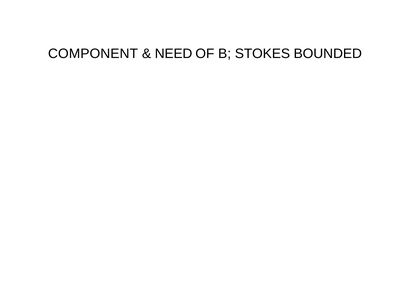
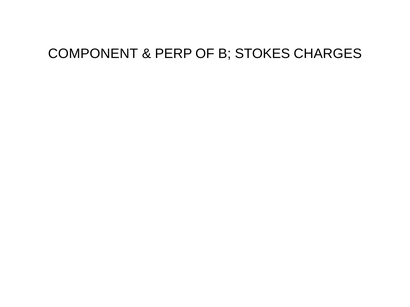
NEED: NEED -> PERP
BOUNDED: BOUNDED -> CHARGES
